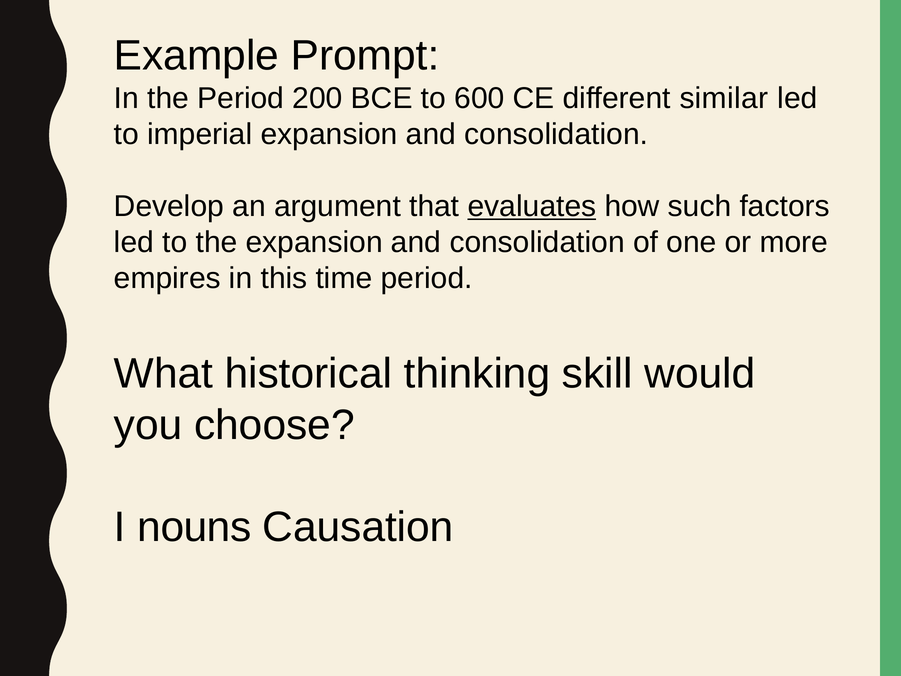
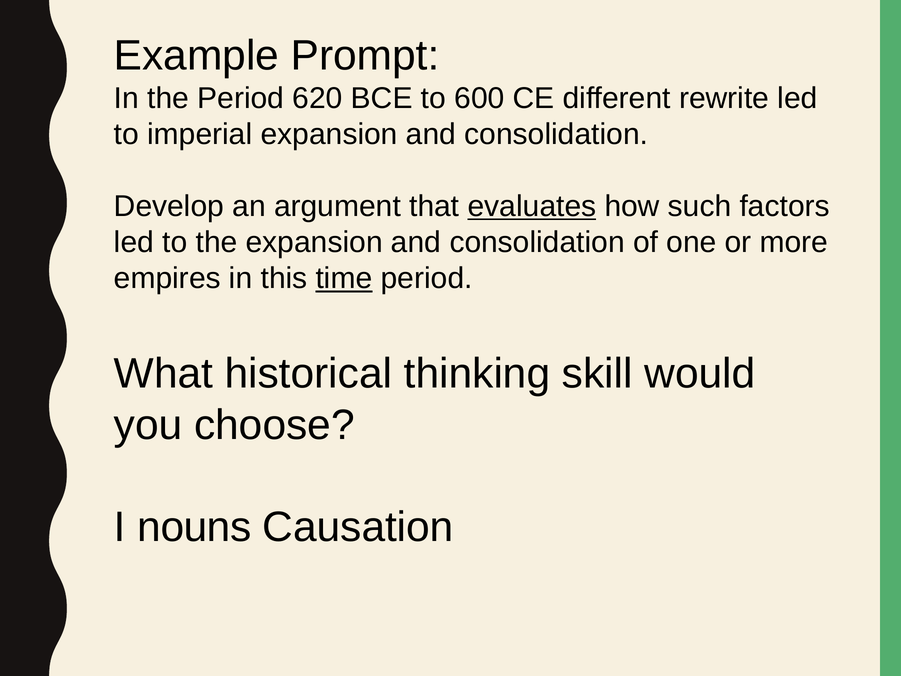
200: 200 -> 620
similar: similar -> rewrite
time underline: none -> present
